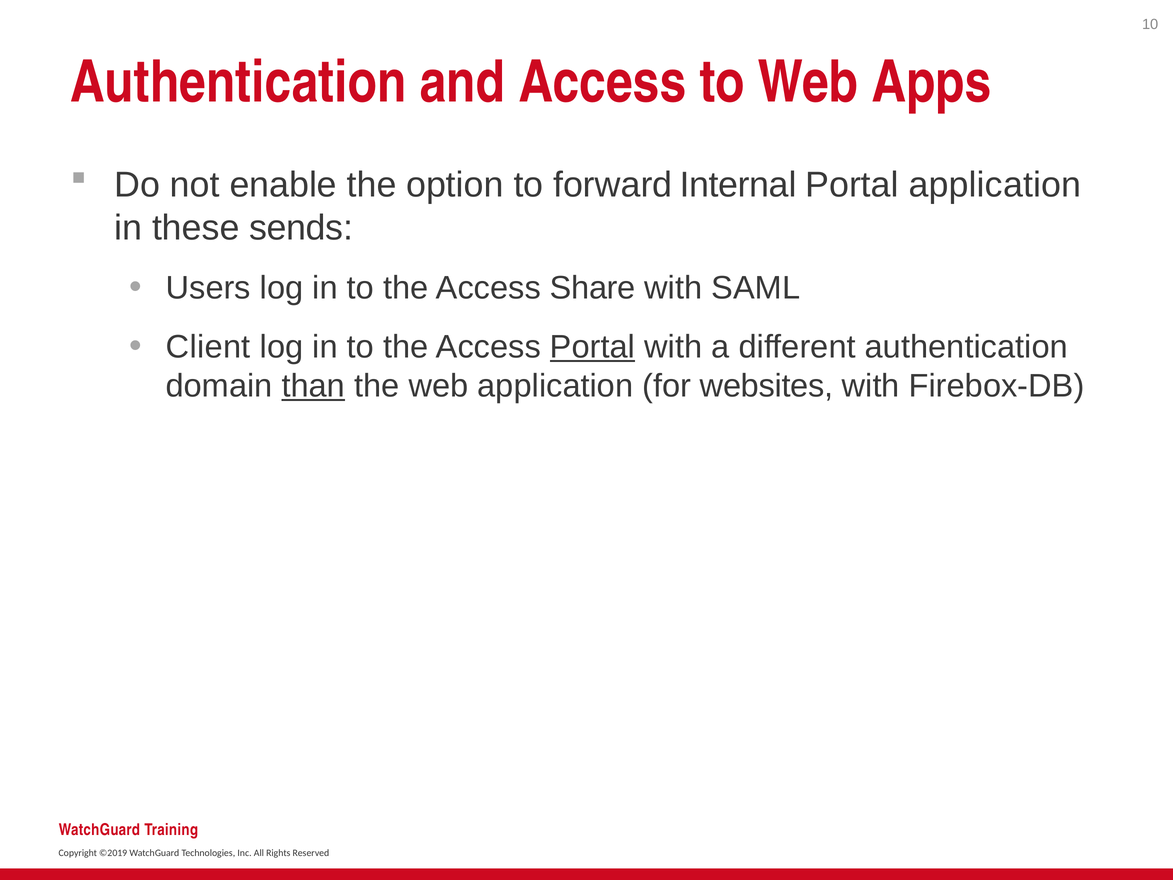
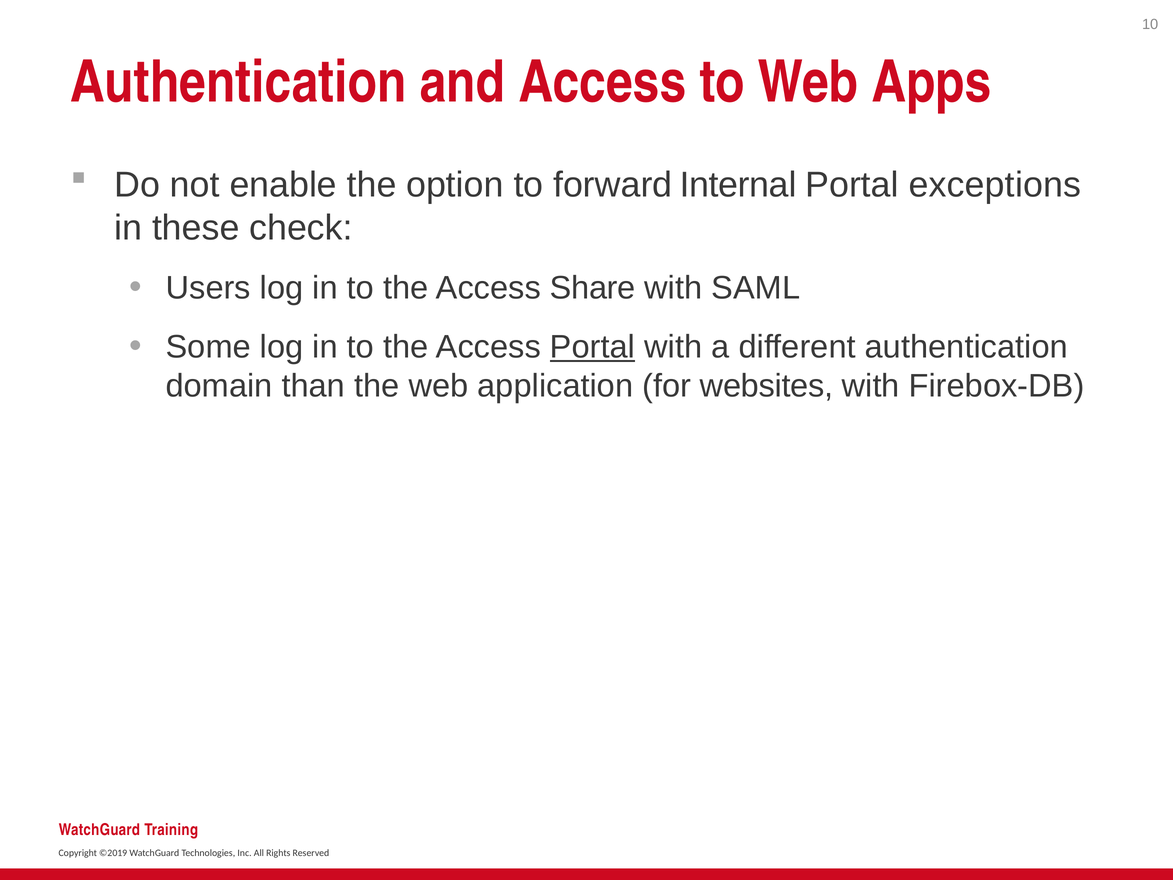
Portal application: application -> exceptions
sends: sends -> check
Client: Client -> Some
than underline: present -> none
